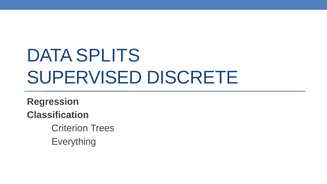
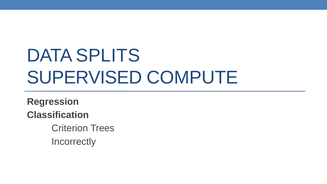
DISCRETE: DISCRETE -> COMPUTE
Everything: Everything -> Incorrectly
